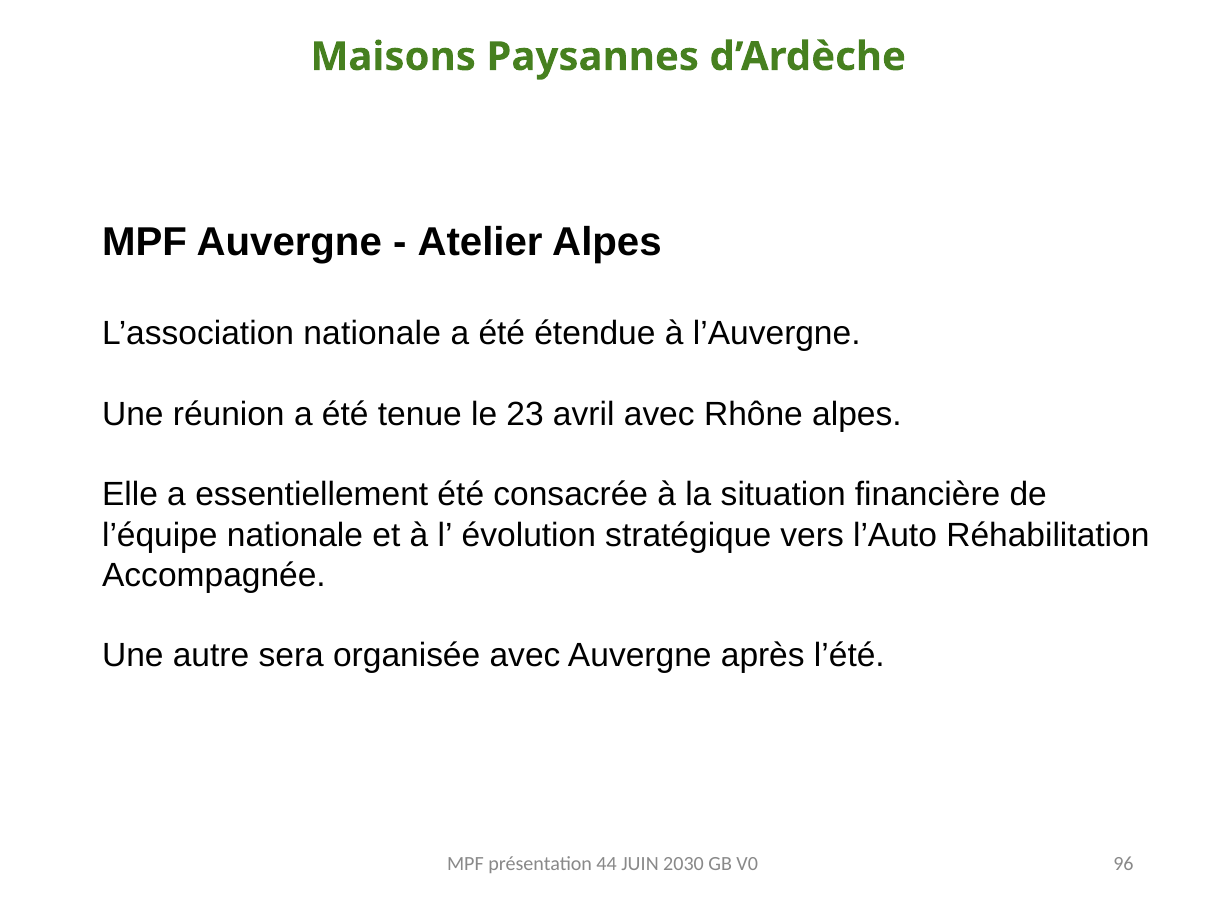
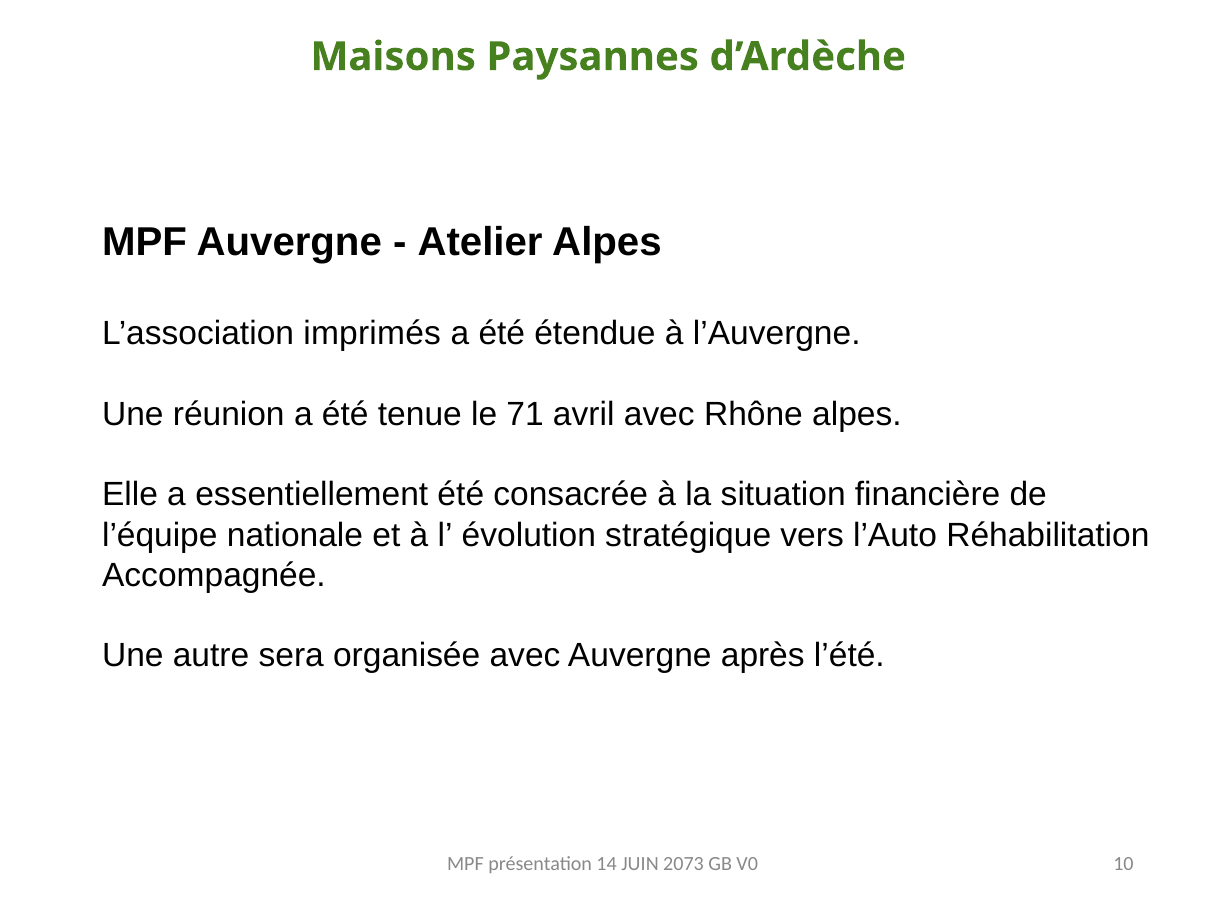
L’association nationale: nationale -> imprimés
23: 23 -> 71
44: 44 -> 14
2030: 2030 -> 2073
96: 96 -> 10
